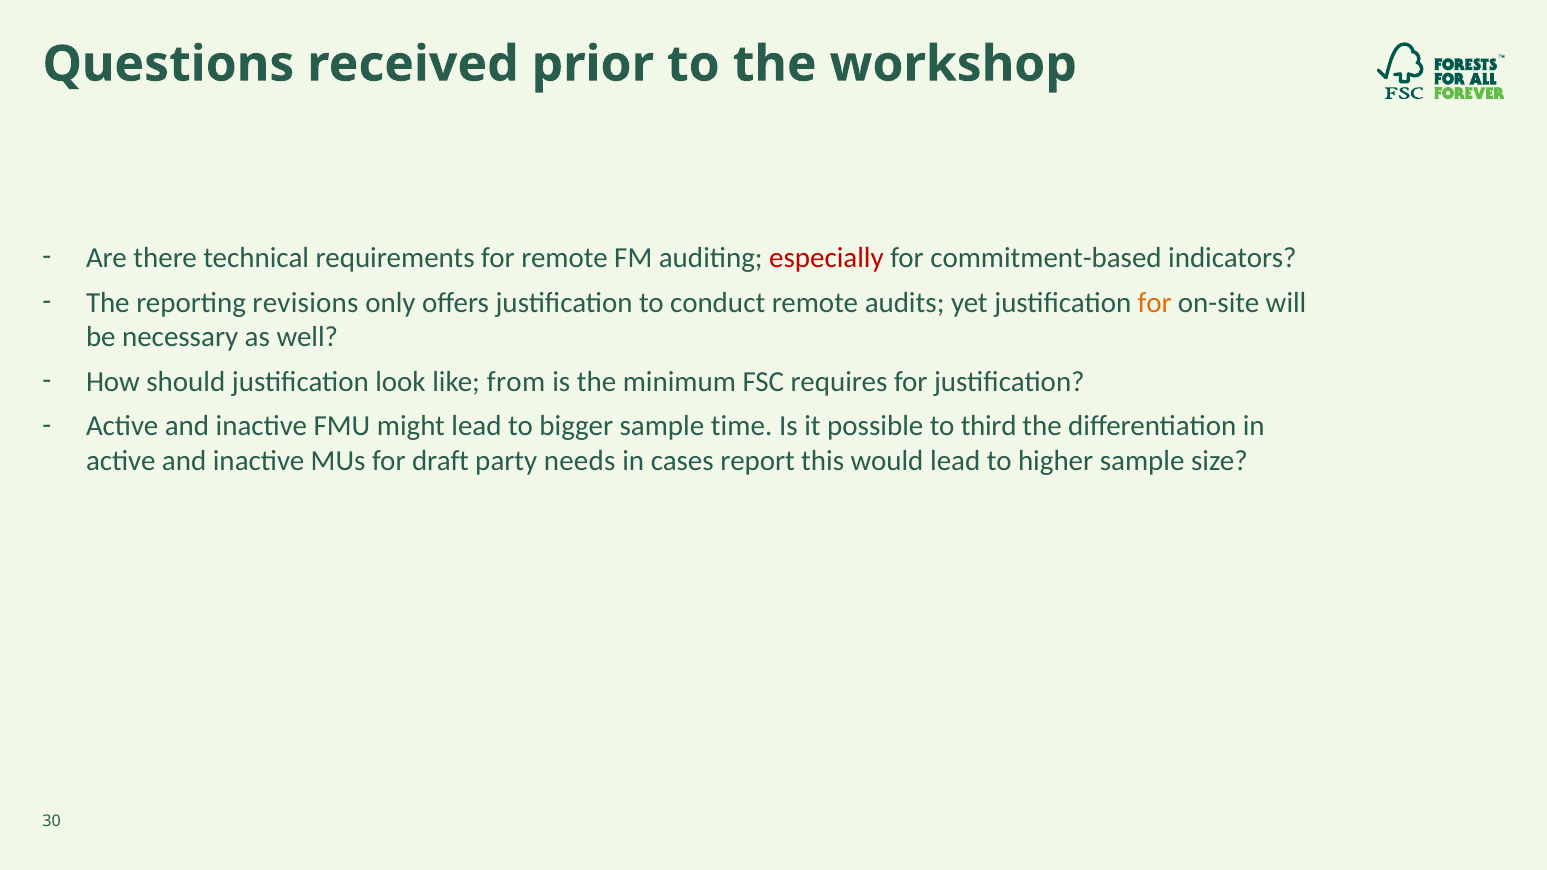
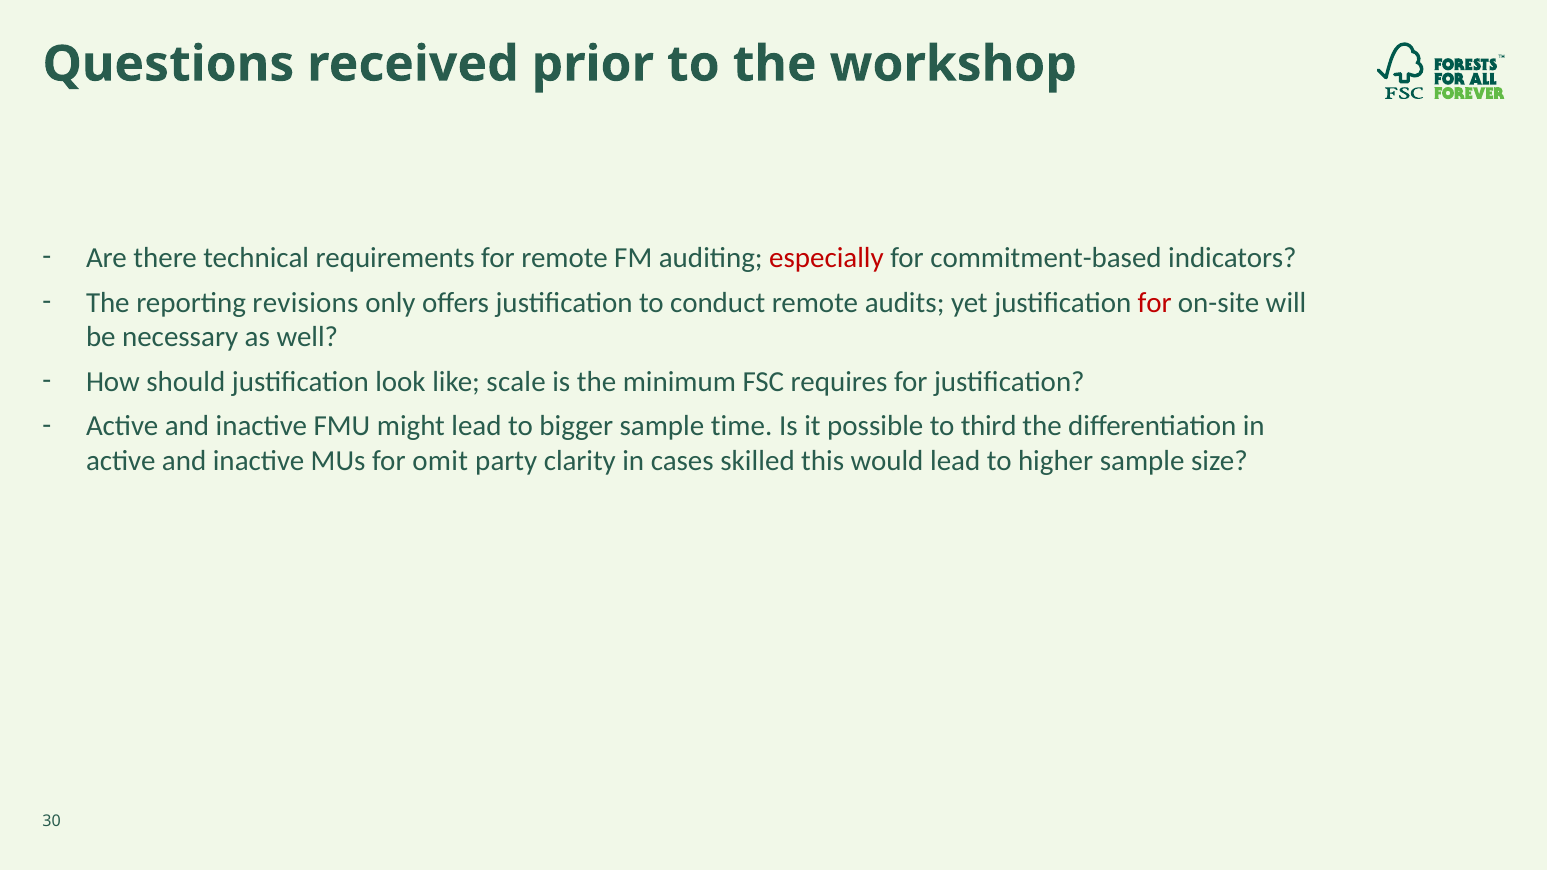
for at (1155, 303) colour: orange -> red
from: from -> scale
draft: draft -> omit
needs: needs -> clarity
report: report -> skilled
